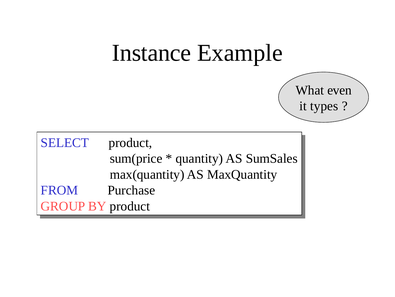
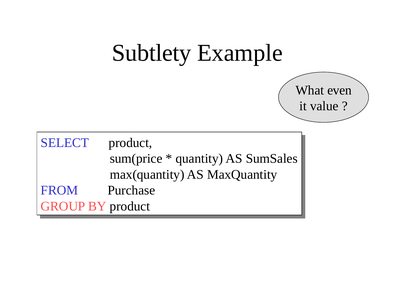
Instance: Instance -> Subtlety
types: types -> value
